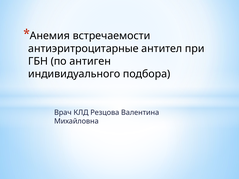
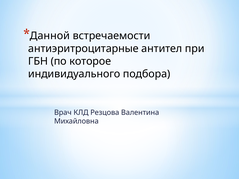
Анемия: Анемия -> Данной
антиген: антиген -> которое
